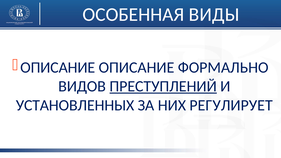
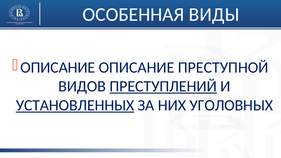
ФОРМАЛЬНО: ФОРМАЛЬНО -> ПРЕСТУПНОЙ
УСТАНОВЛЕННЫХ underline: none -> present
РЕГУЛИРУЕТ: РЕГУЛИРУЕТ -> УГОЛОВНЫХ
